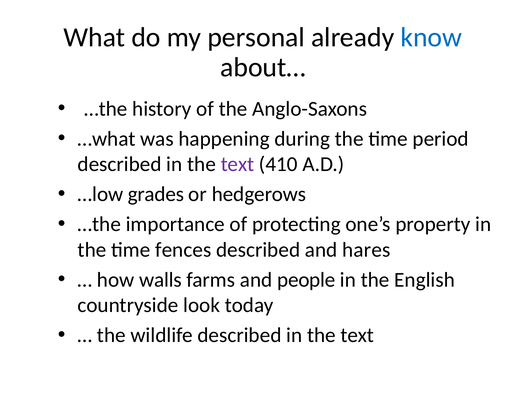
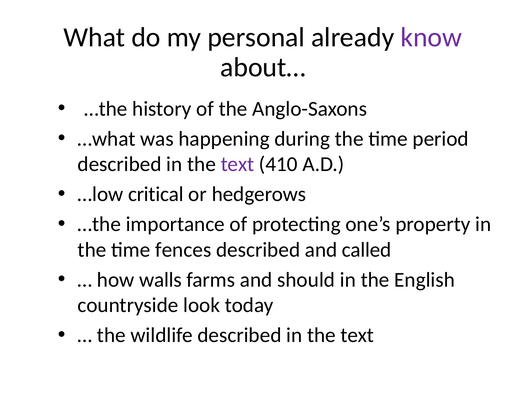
know colour: blue -> purple
grades: grades -> critical
hares: hares -> called
people: people -> should
